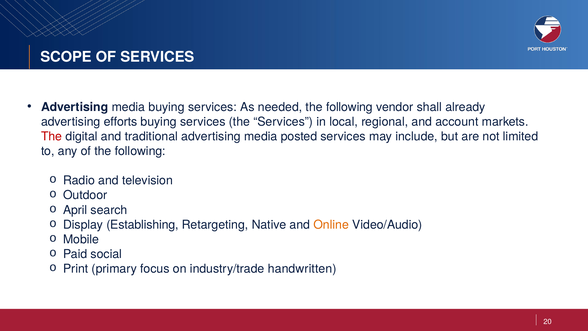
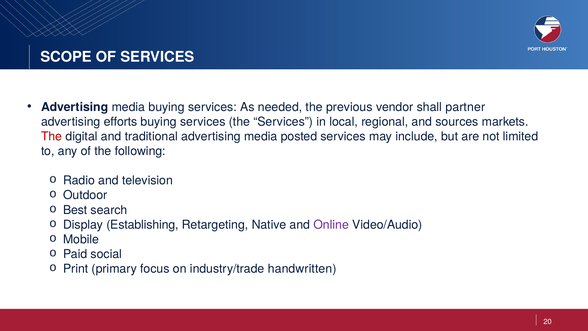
needed the following: following -> previous
already: already -> partner
account: account -> sources
April: April -> Best
Online colour: orange -> purple
